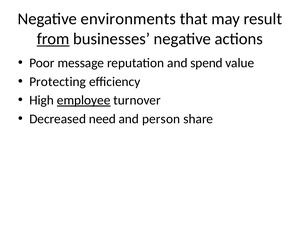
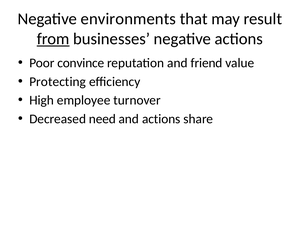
message: message -> convince
spend: spend -> friend
employee underline: present -> none
and person: person -> actions
